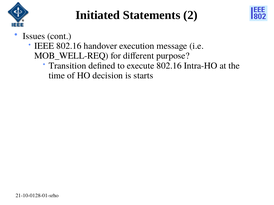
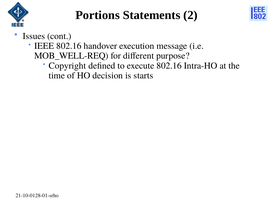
Initiated: Initiated -> Portions
Transition: Transition -> Copyright
